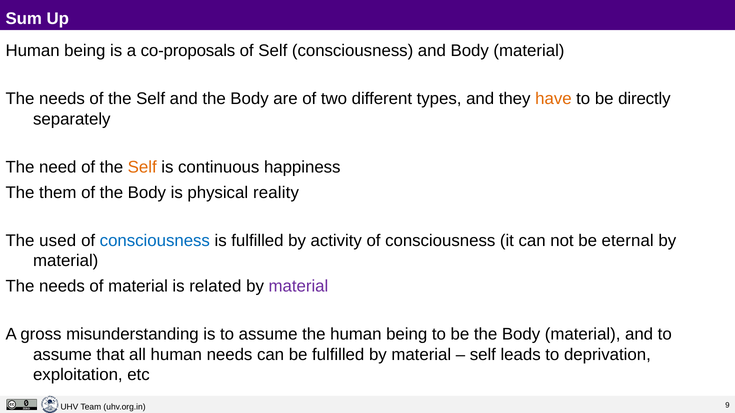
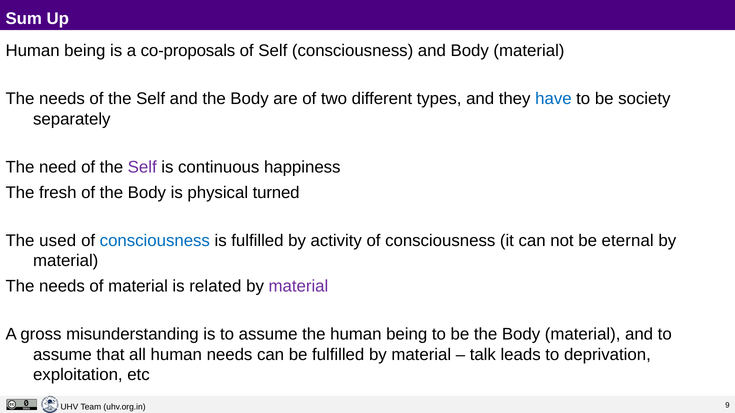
have colour: orange -> blue
directly: directly -> society
Self at (142, 167) colour: orange -> purple
them: them -> fresh
reality: reality -> turned
self at (483, 355): self -> talk
